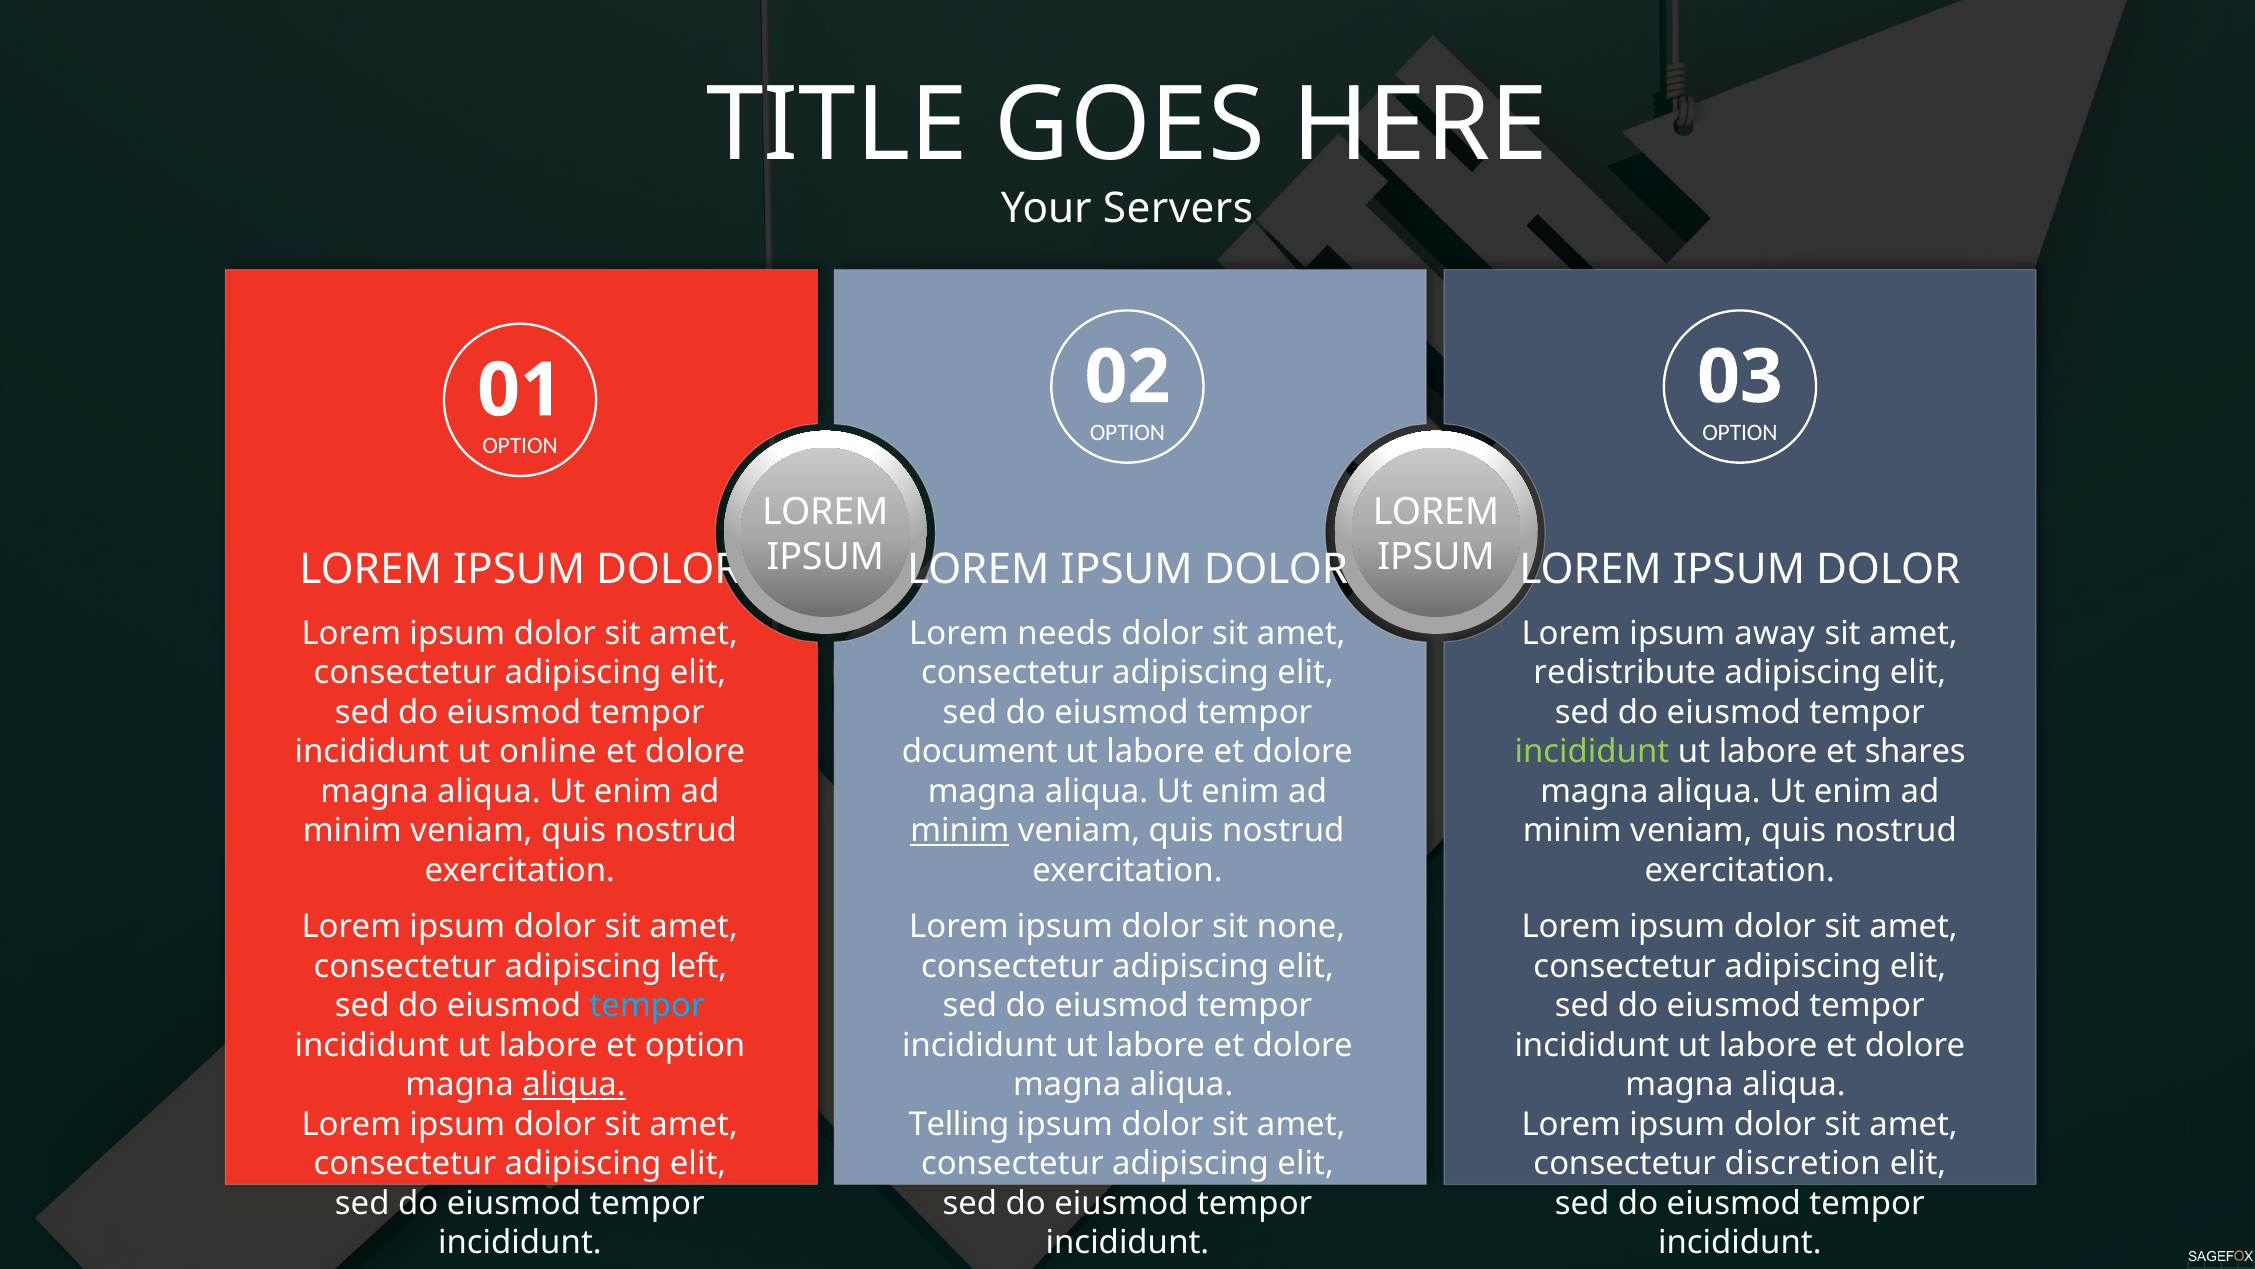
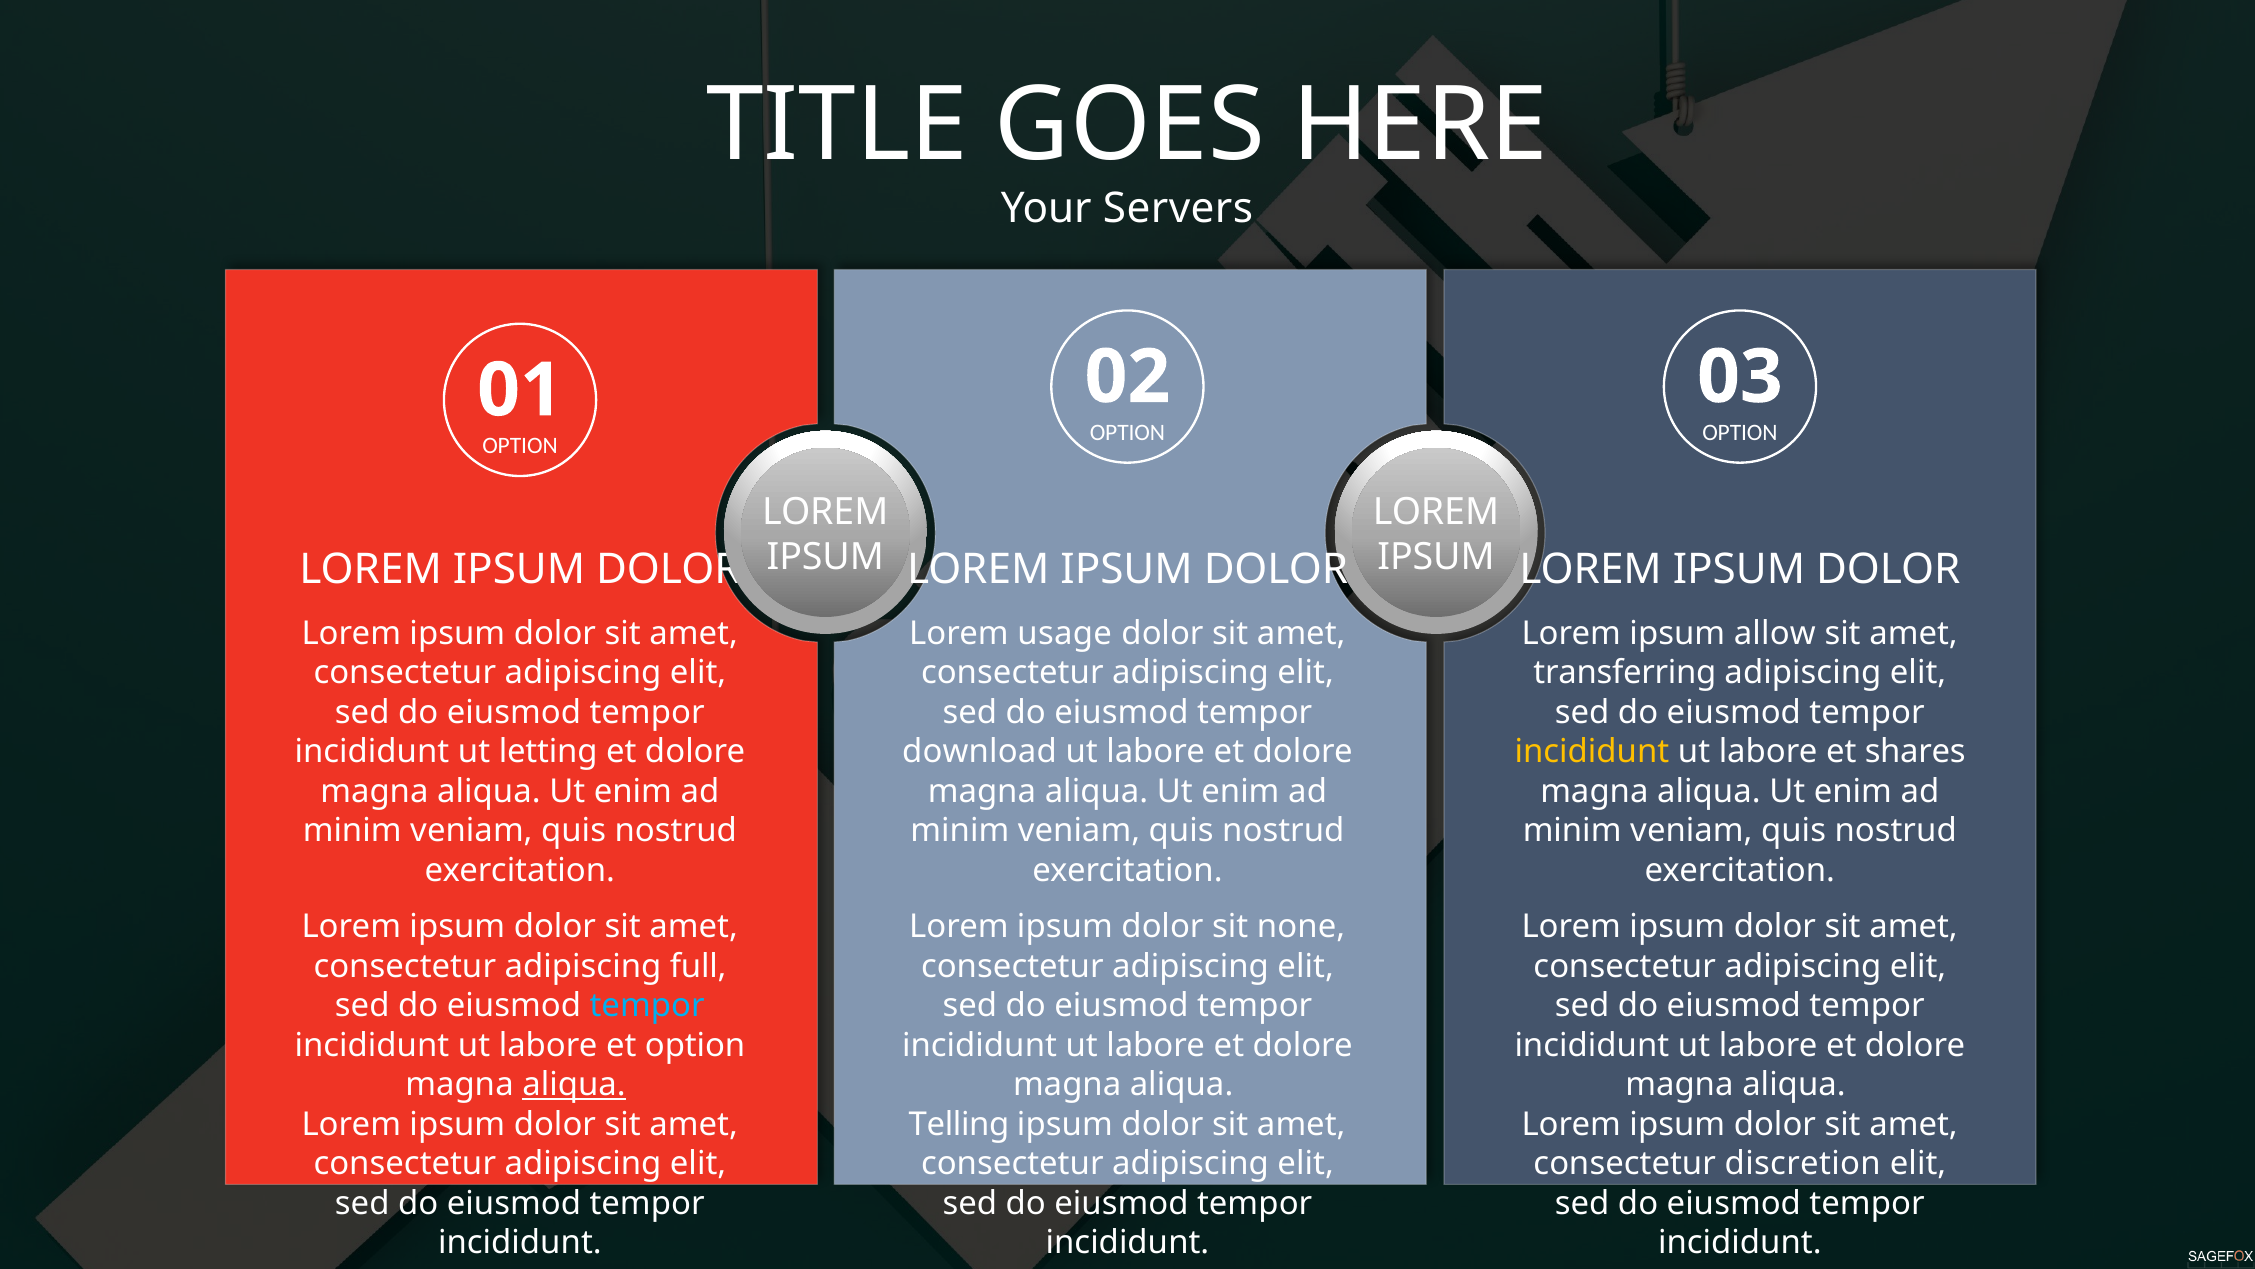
needs: needs -> usage
away: away -> allow
redistribute: redistribute -> transferring
online: online -> letting
document: document -> download
incididunt at (1592, 751) colour: light green -> yellow
minim at (960, 830) underline: present -> none
left: left -> full
